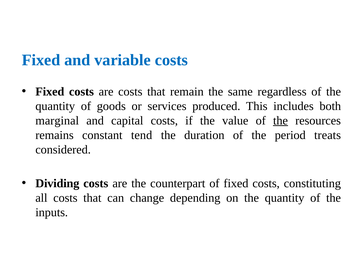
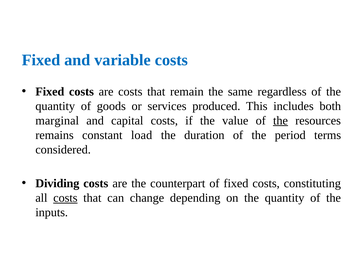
tend: tend -> load
treats: treats -> terms
costs at (65, 198) underline: none -> present
